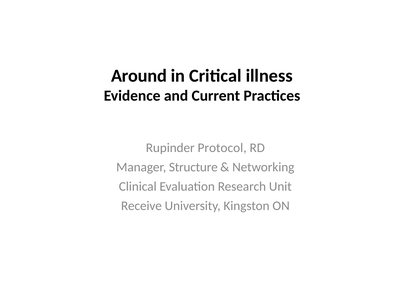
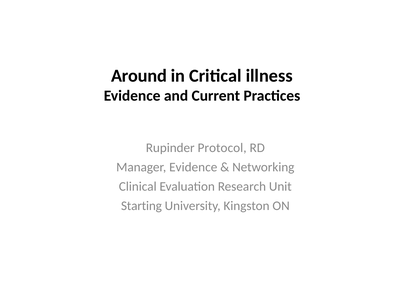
Manager Structure: Structure -> Evidence
Receive: Receive -> Starting
